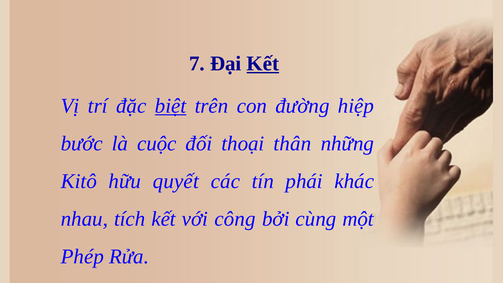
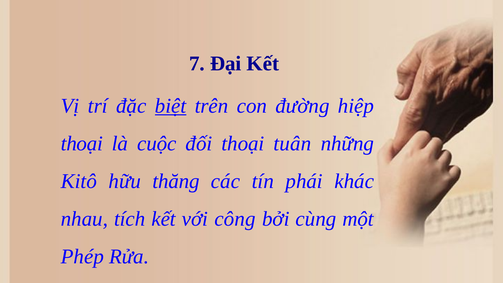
Kết at (263, 64) underline: present -> none
bước at (82, 143): bước -> thoại
thân: thân -> tuân
quyết: quyết -> thăng
